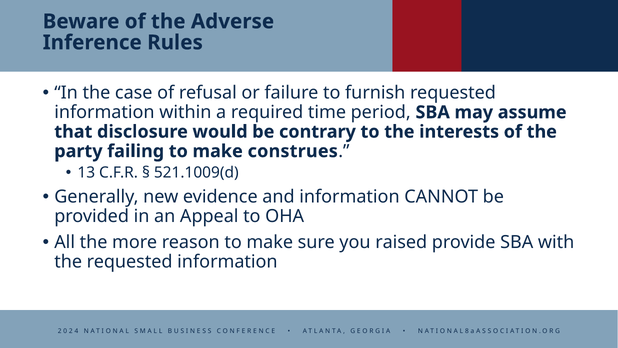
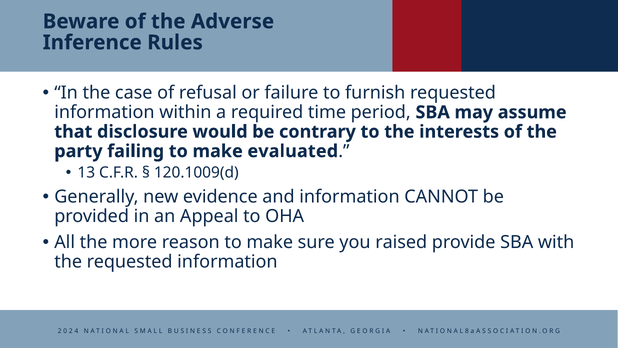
construes: construes -> evaluated
521.1009(d: 521.1009(d -> 120.1009(d
